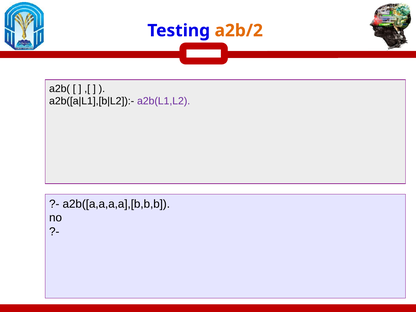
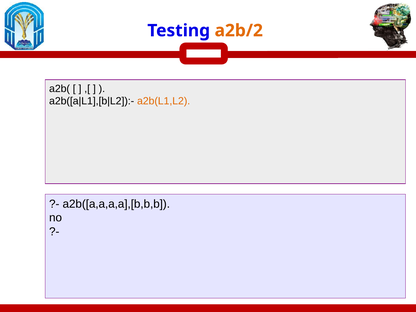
a2b(L1,L2 colour: purple -> orange
